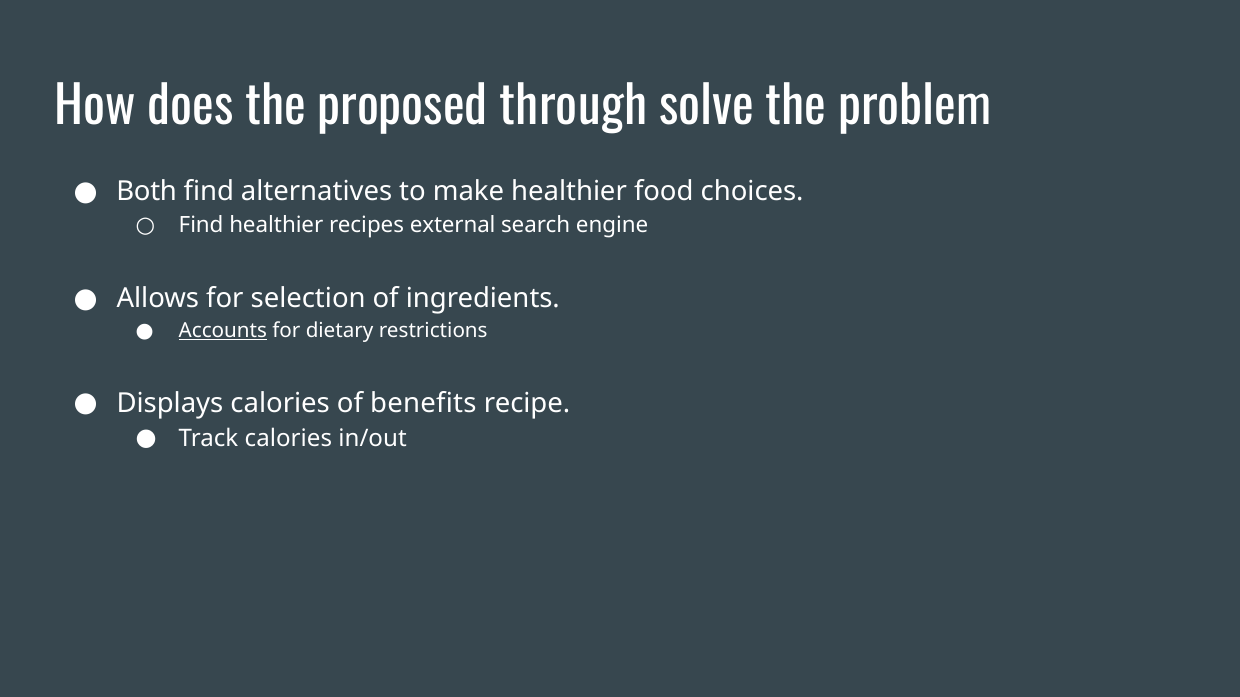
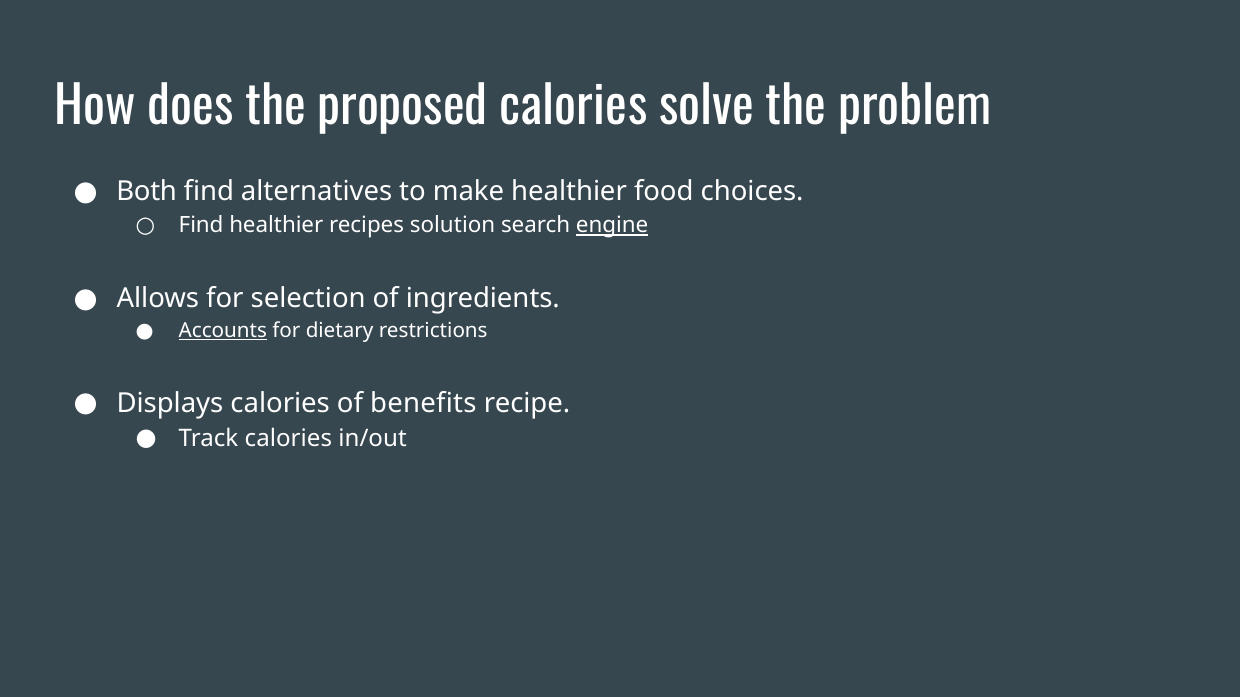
proposed through: through -> calories
external: external -> solution
engine underline: none -> present
